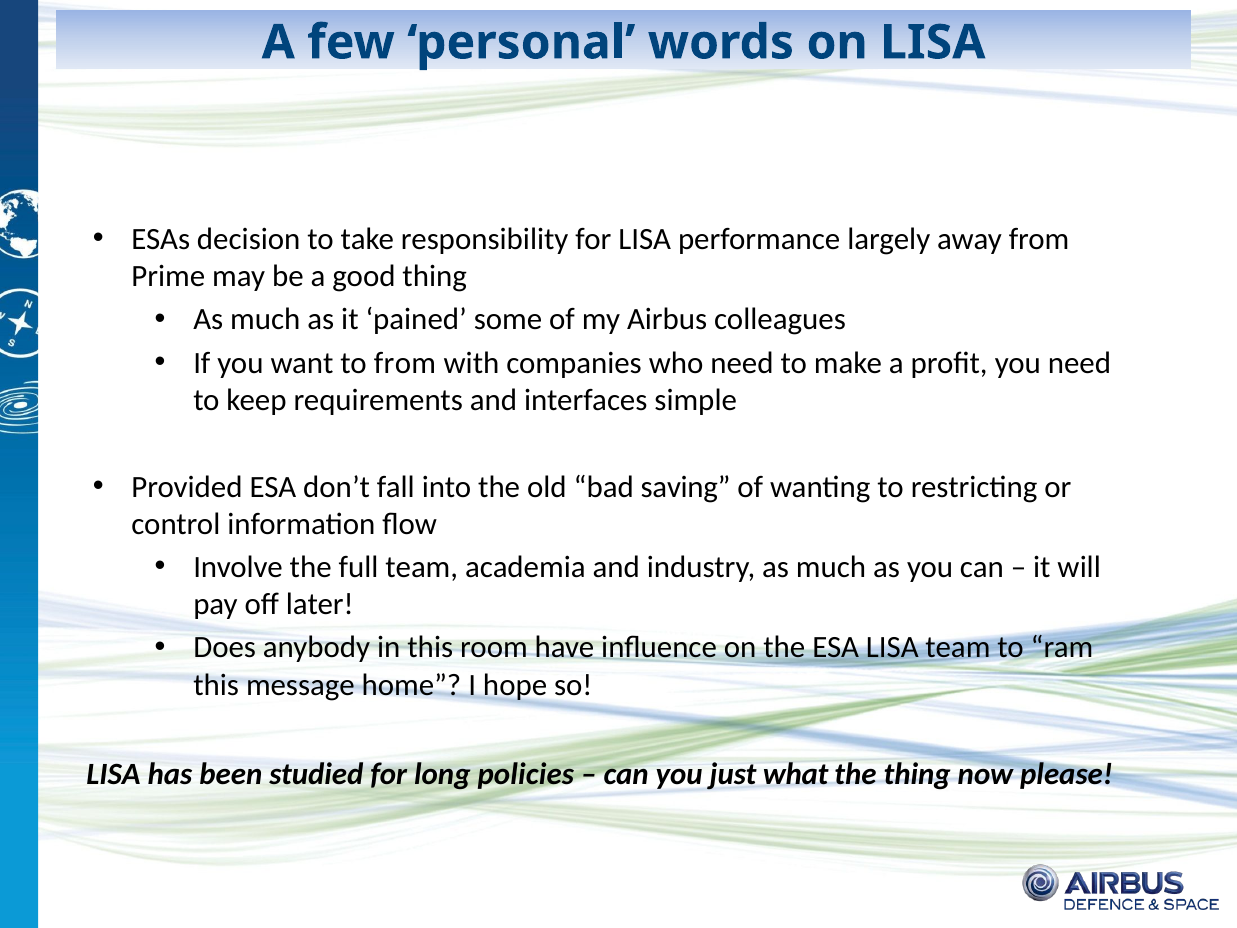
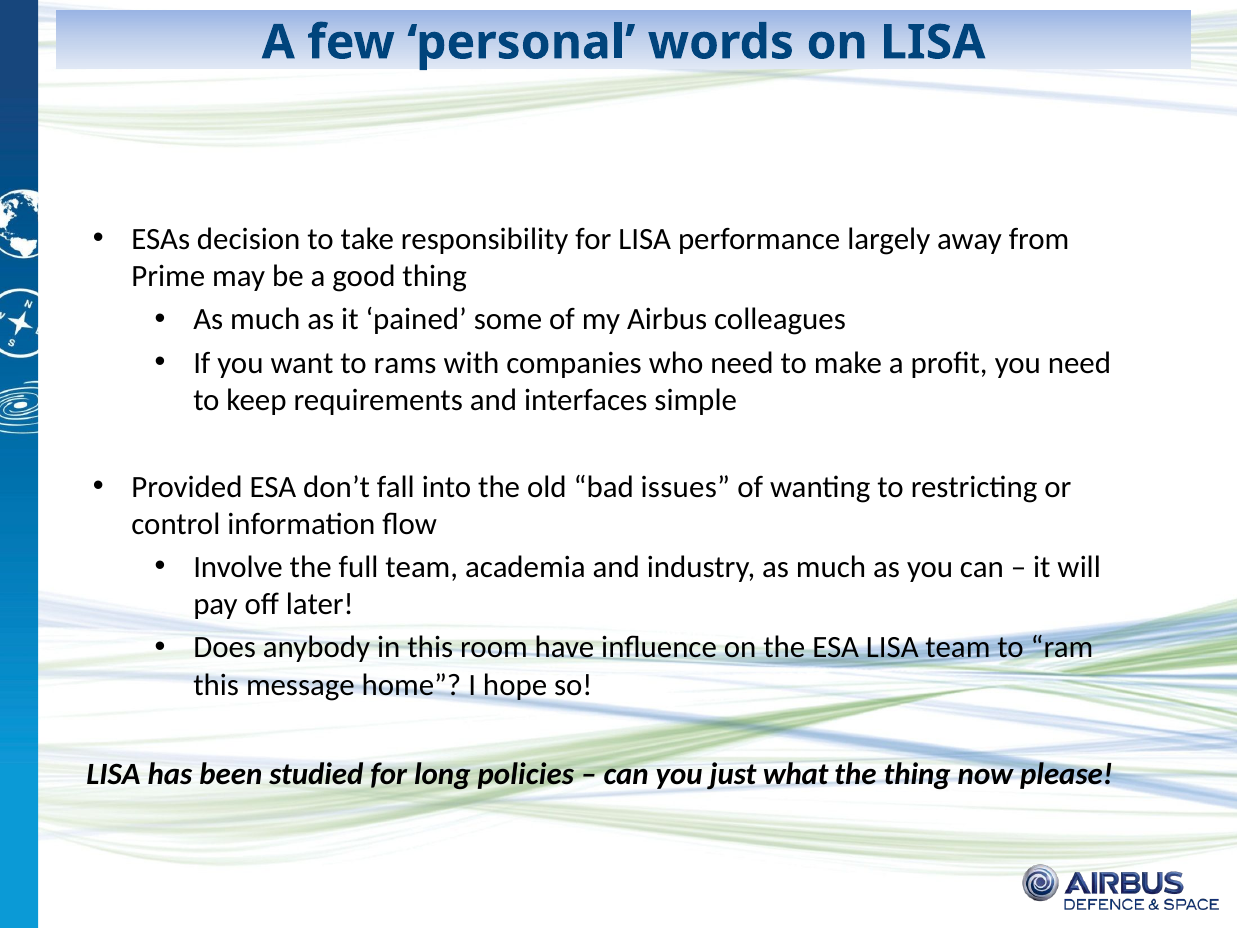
to from: from -> rams
saving: saving -> issues
